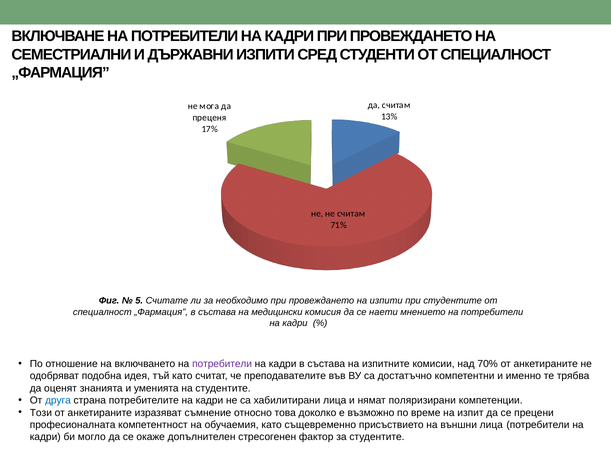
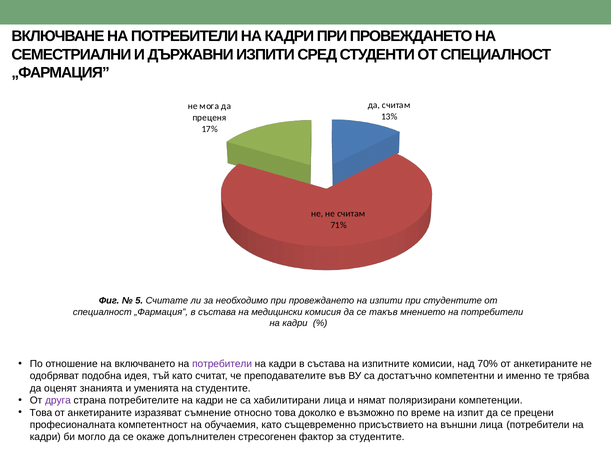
наети: наети -> такъв
друга colour: blue -> purple
Този at (41, 413): Този -> Това
